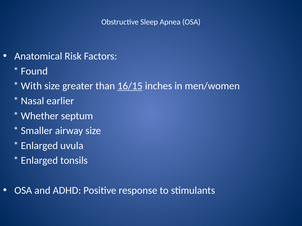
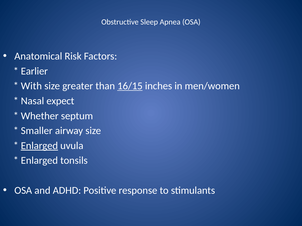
Found: Found -> Earlier
earlier: earlier -> expect
Enlarged at (39, 146) underline: none -> present
